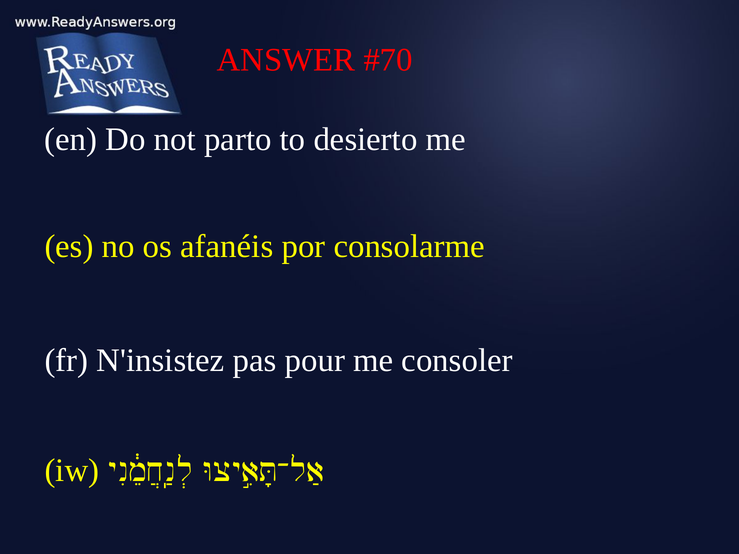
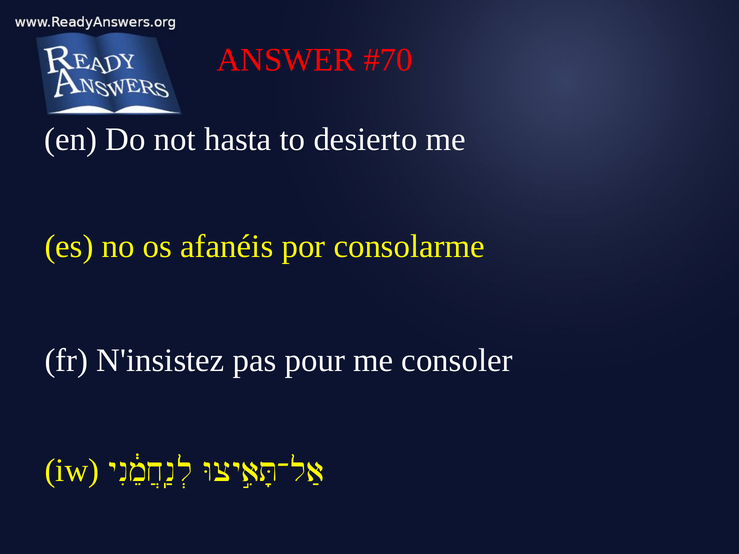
parto: parto -> hasta
